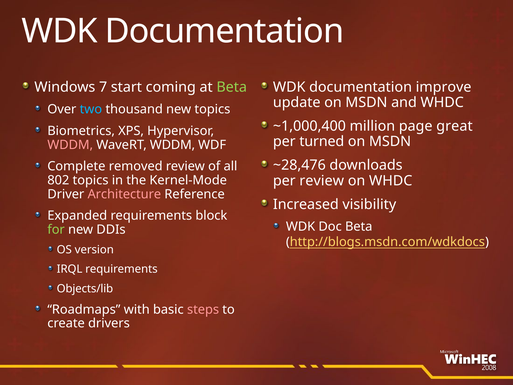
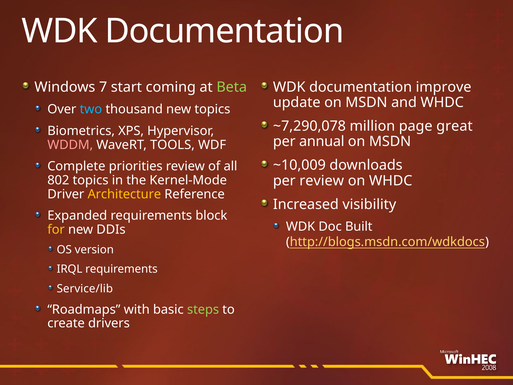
~1,000,400: ~1,000,400 -> ~7,290,078
turned: turned -> annual
WaveRT WDDM: WDDM -> TOOLS
~28,476: ~28,476 -> ~10,009
removed: removed -> priorities
Architecture colour: pink -> yellow
Doc Beta: Beta -> Built
for colour: light green -> yellow
Objects/lib: Objects/lib -> Service/lib
steps colour: pink -> light green
